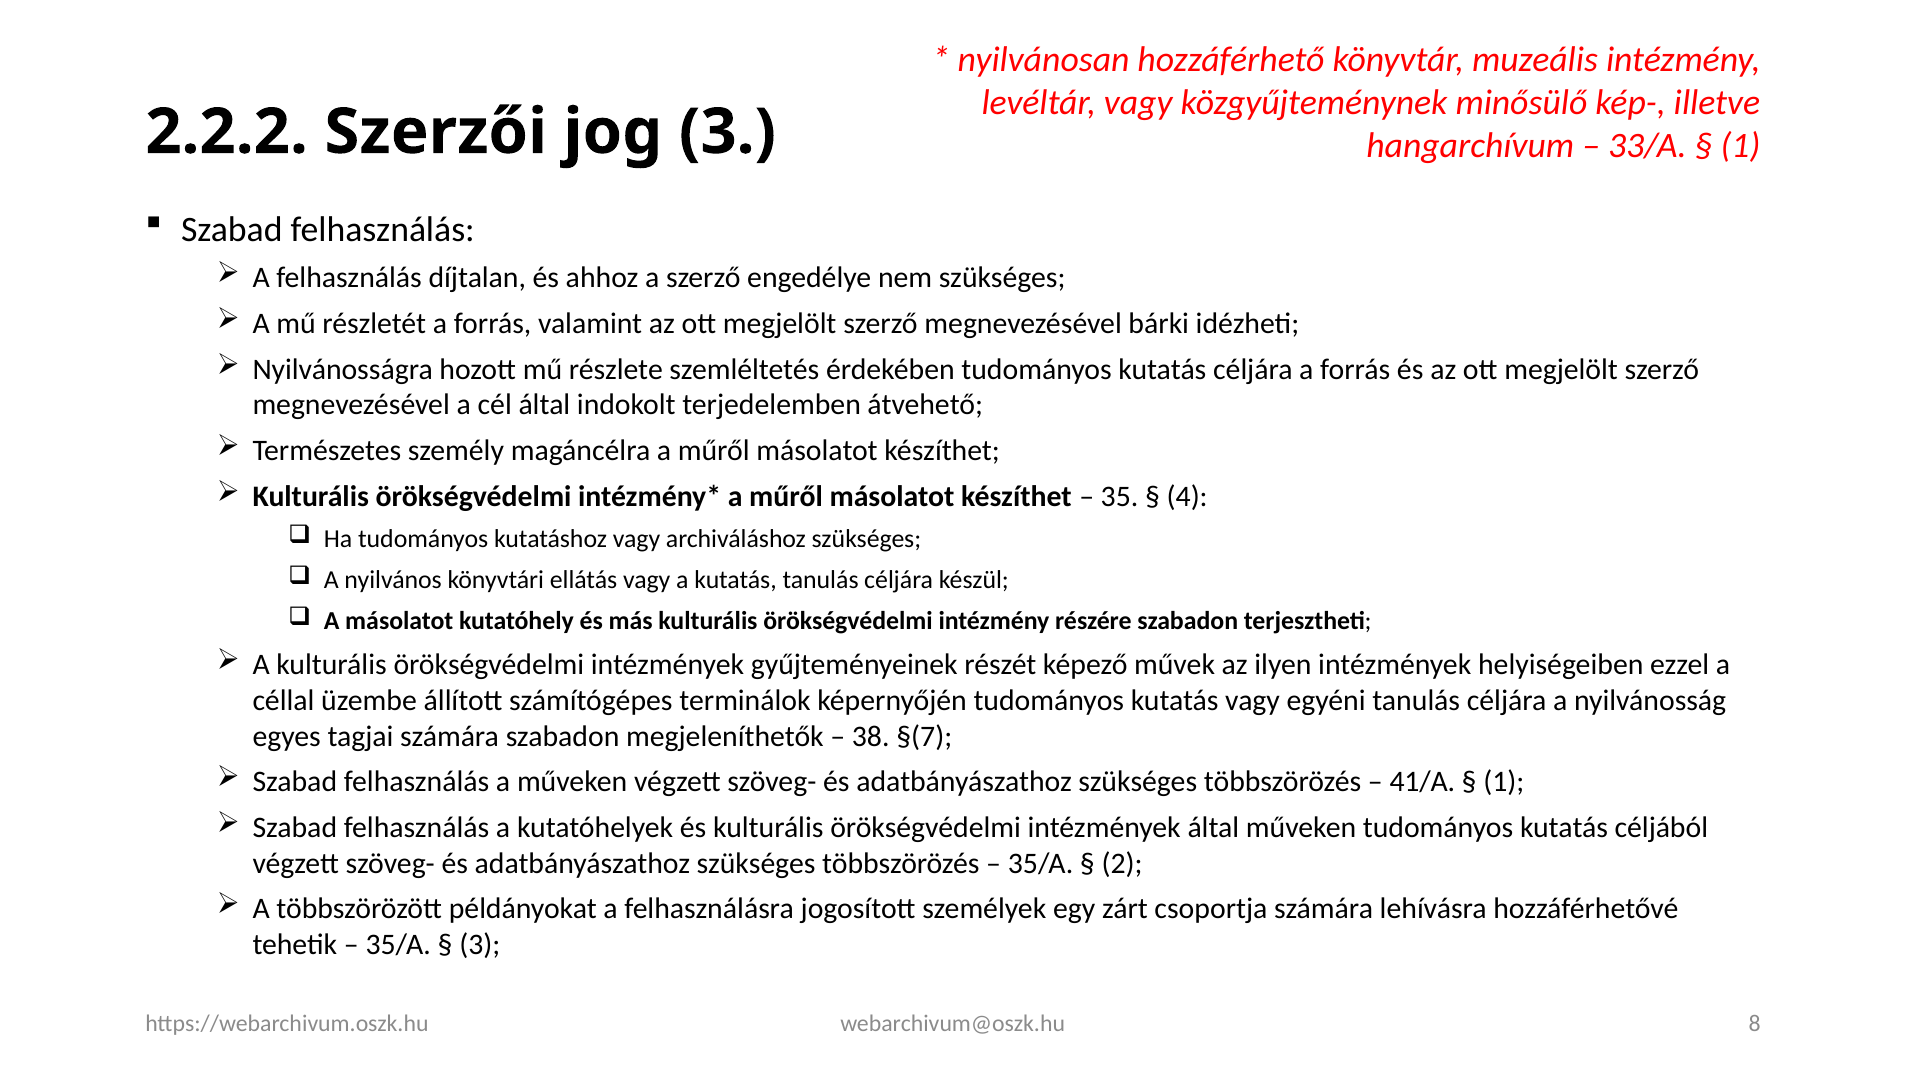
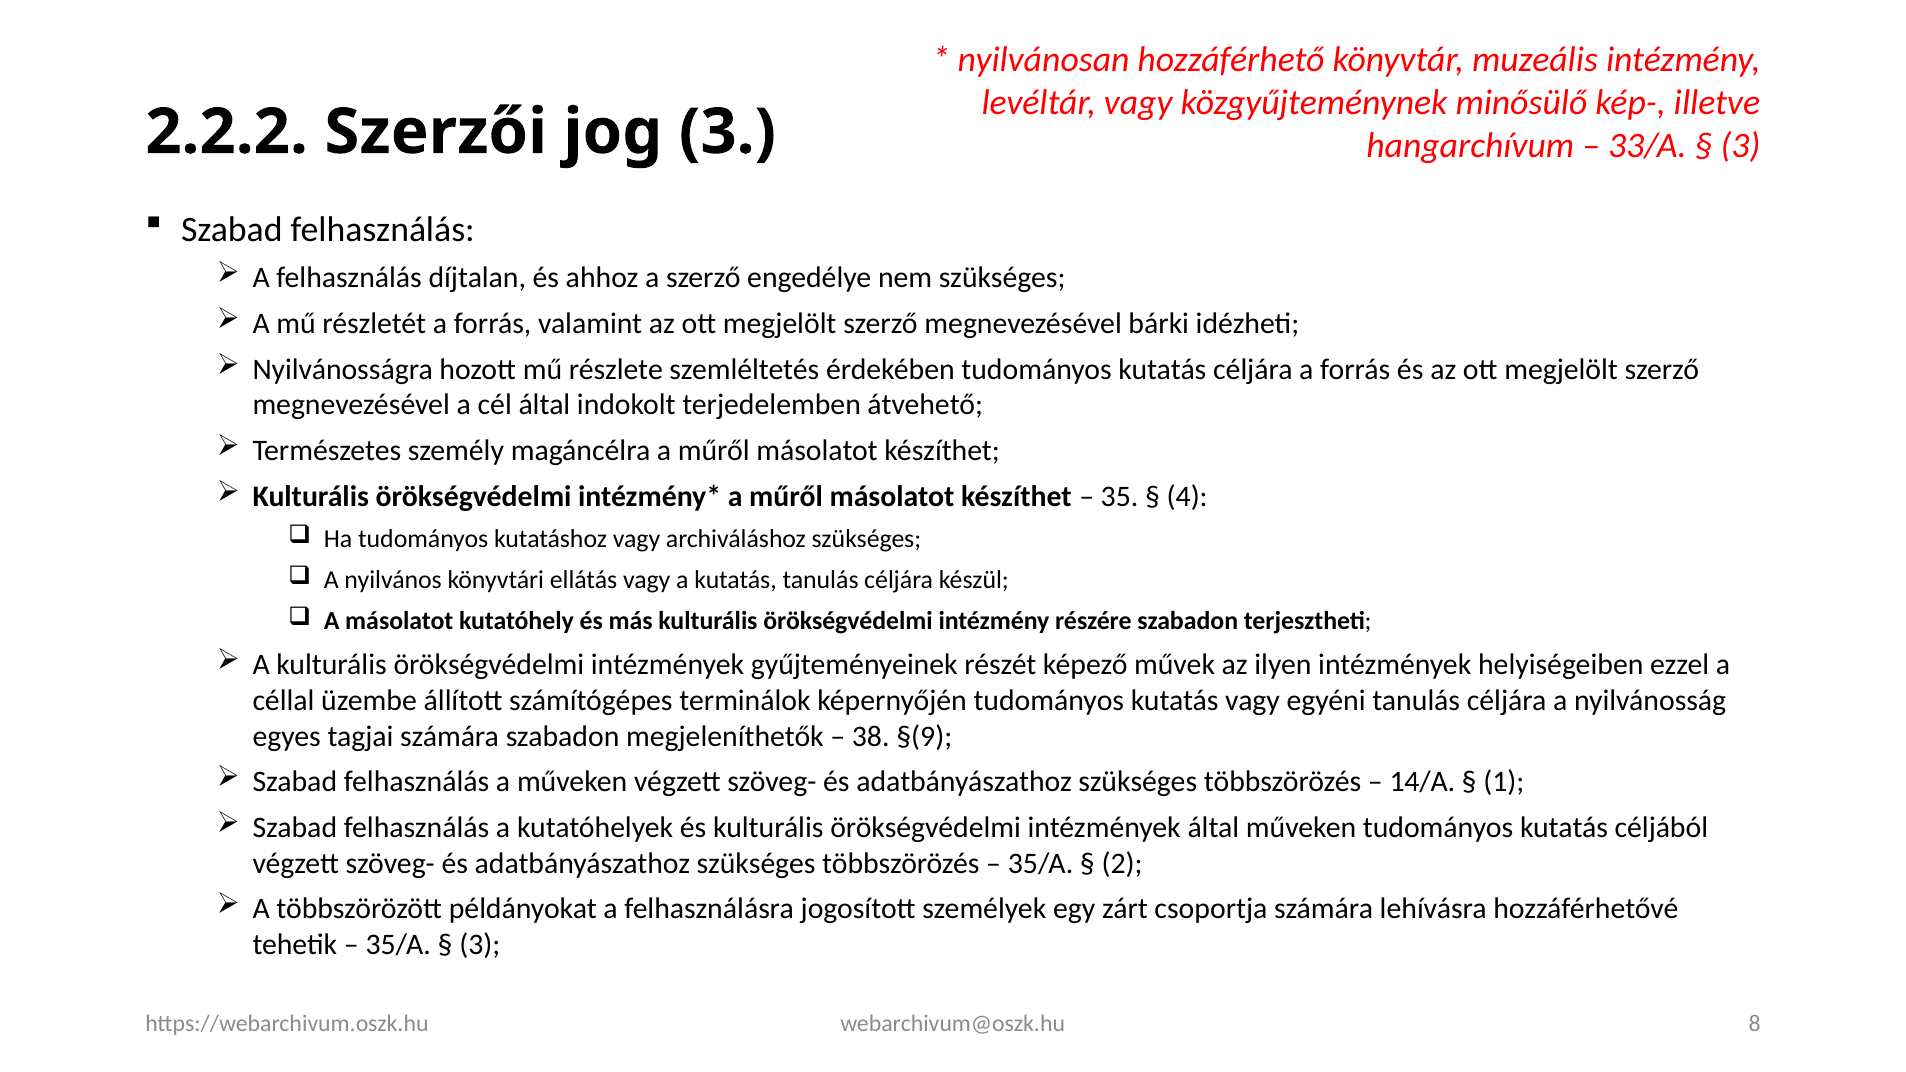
1 at (1741, 146): 1 -> 3
§(7: §(7 -> §(9
41/A: 41/A -> 14/A
